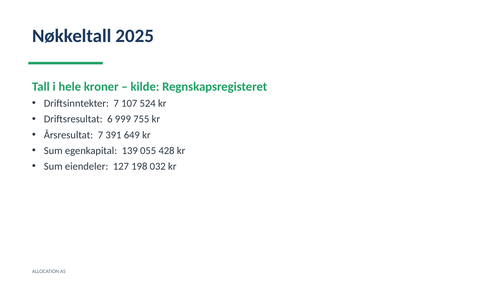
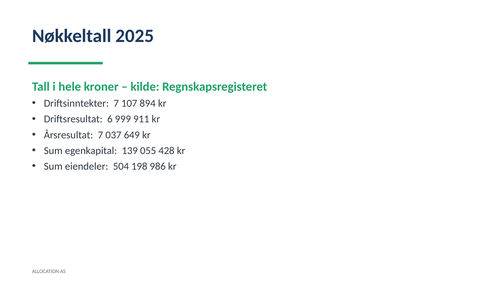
524: 524 -> 894
755: 755 -> 911
391: 391 -> 037
127: 127 -> 504
032: 032 -> 986
